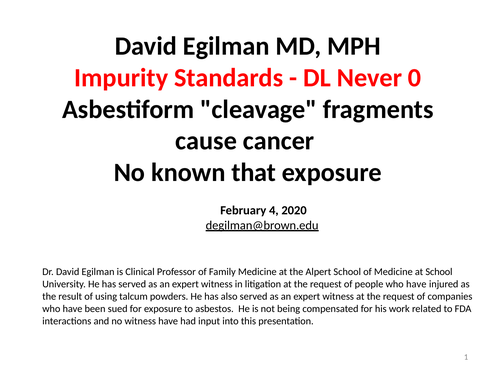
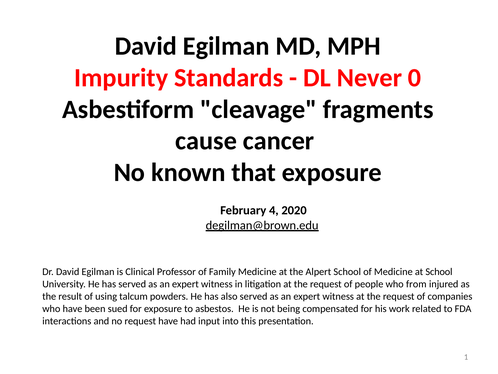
people who have: have -> from
no witness: witness -> request
